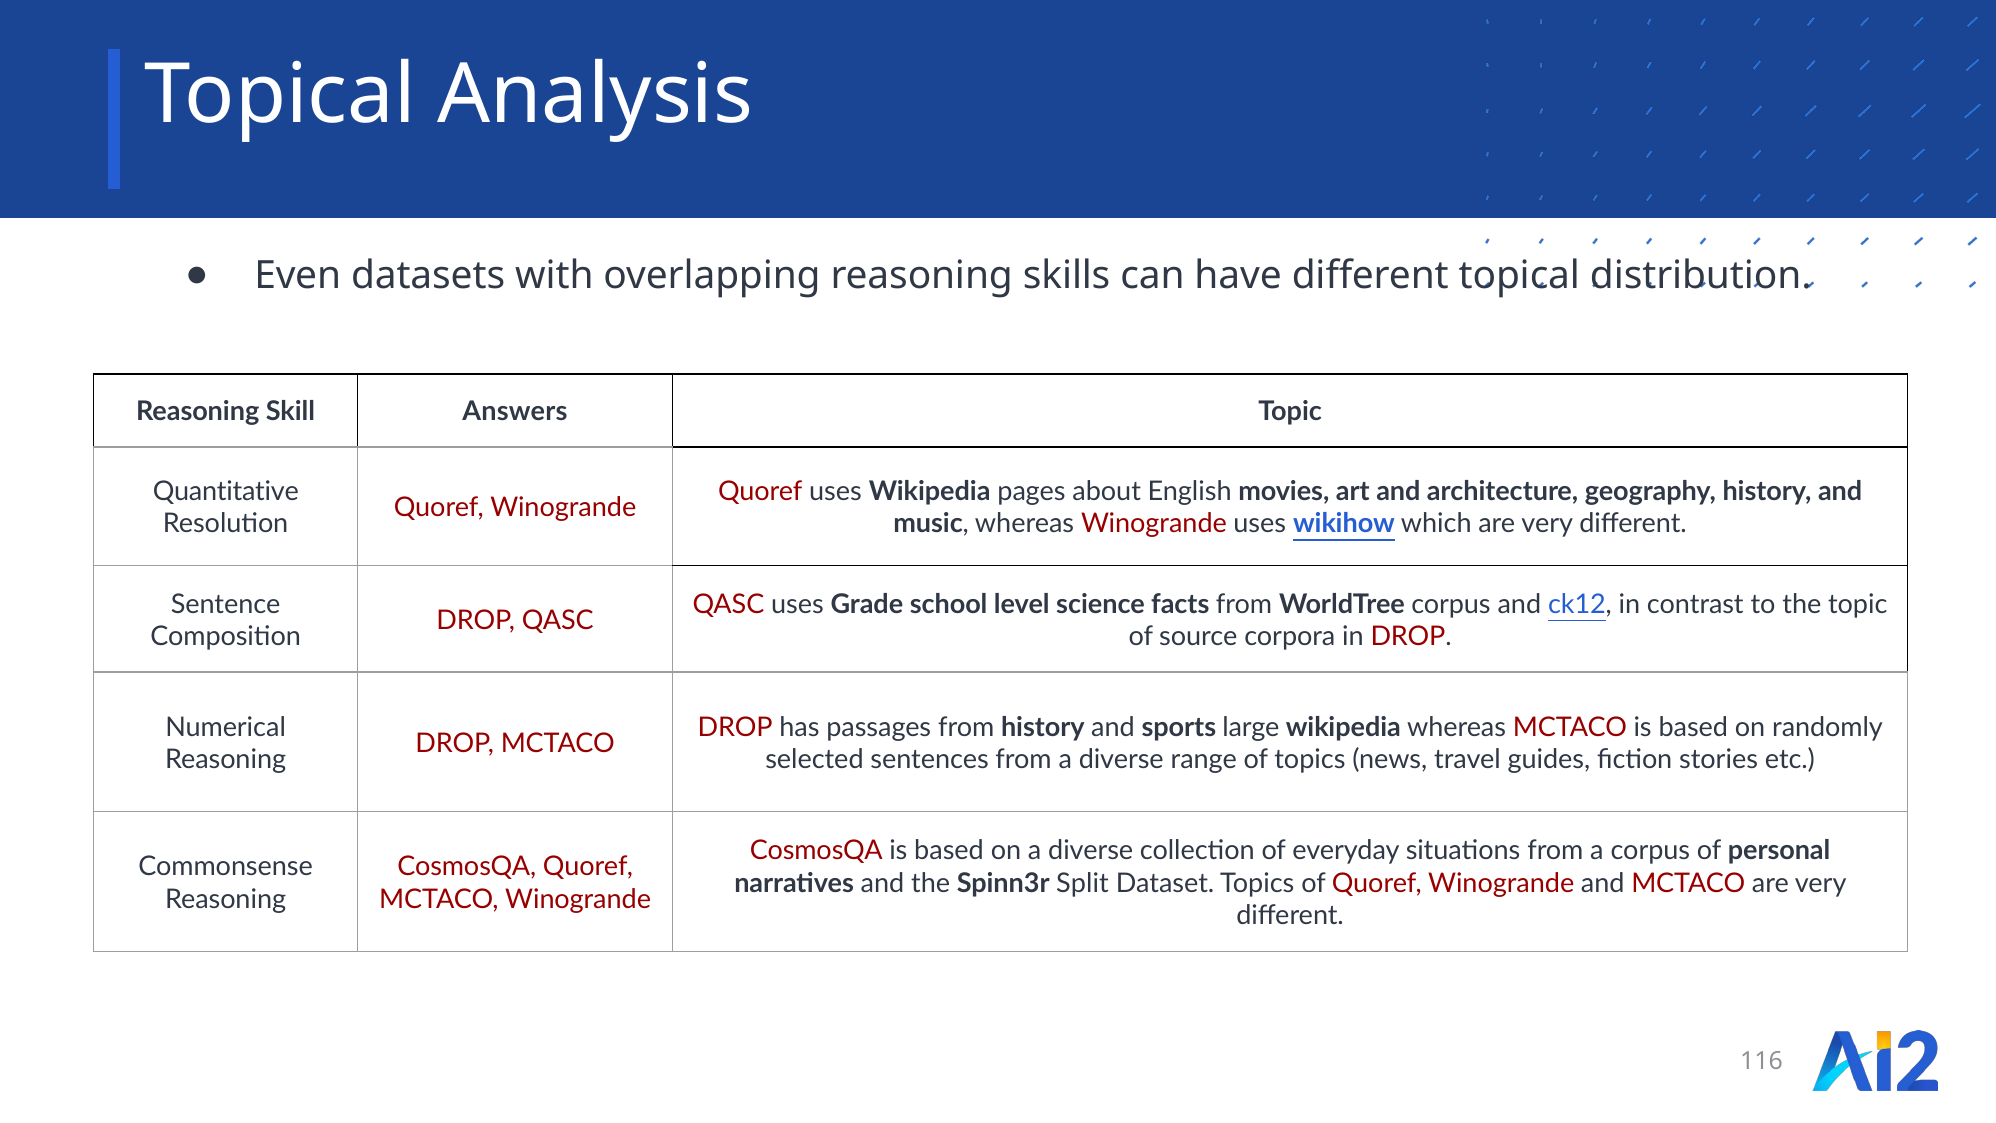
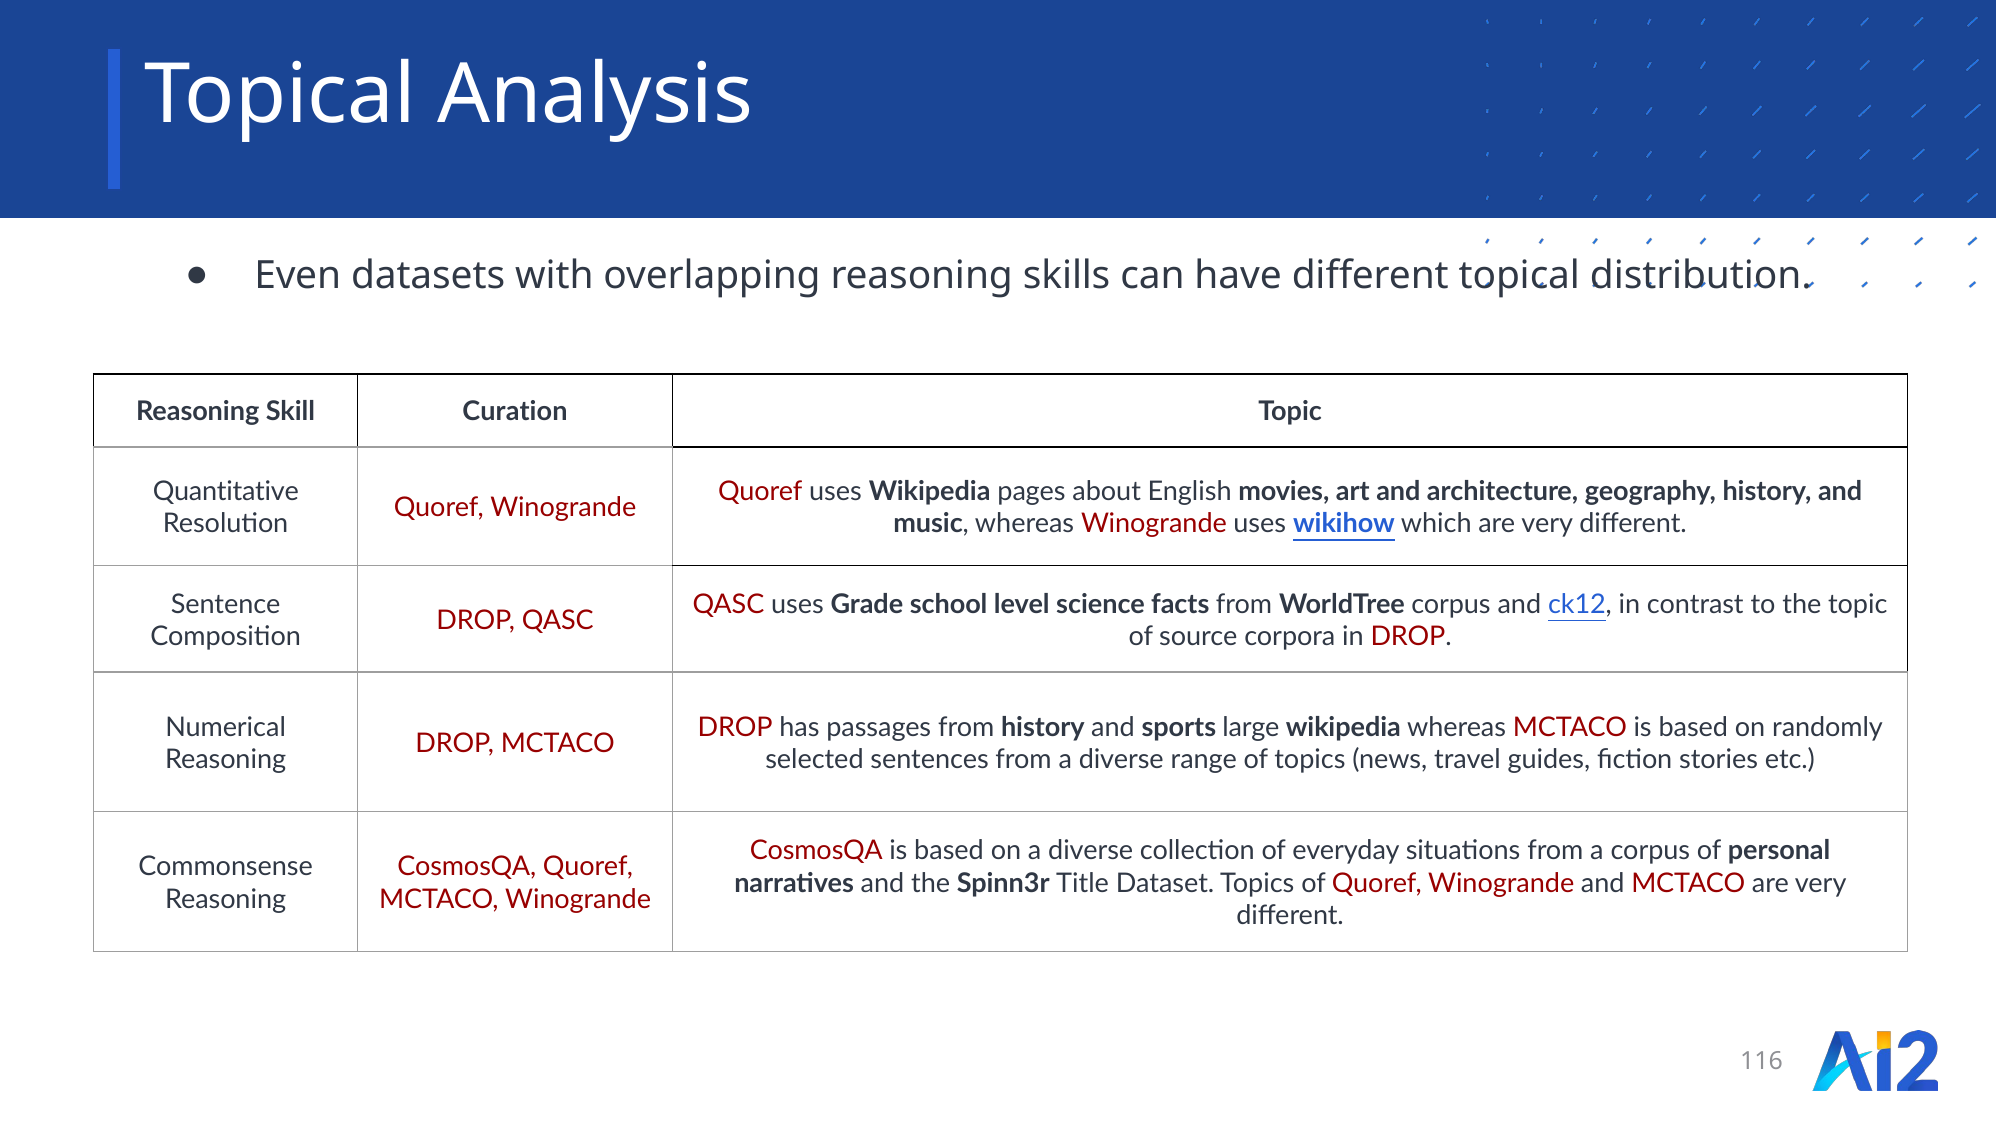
Answers: Answers -> Curation
Split: Split -> Title
